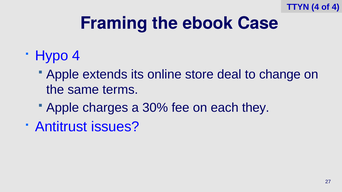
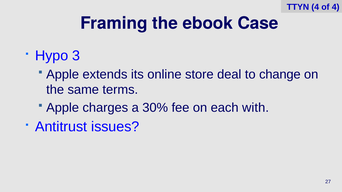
Hypo 4: 4 -> 3
they: they -> with
